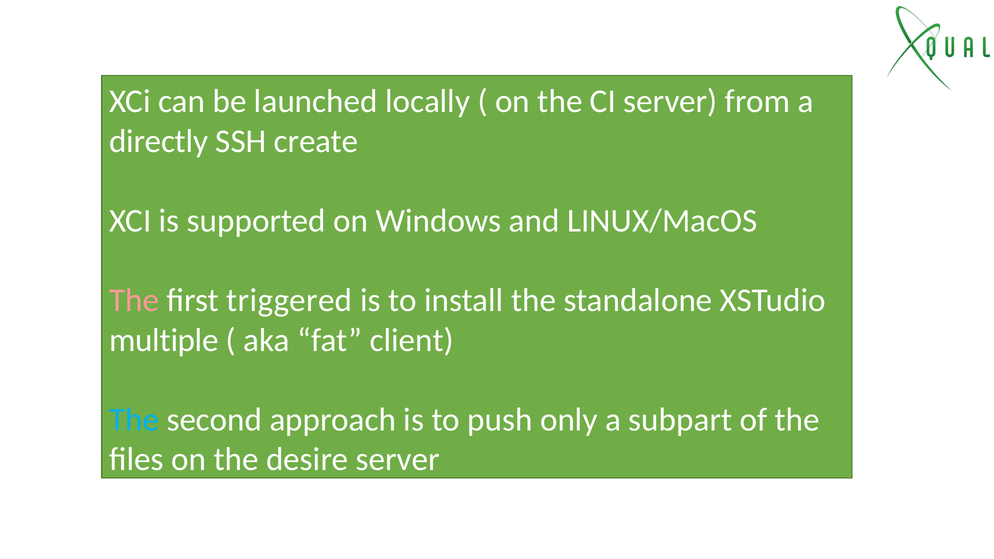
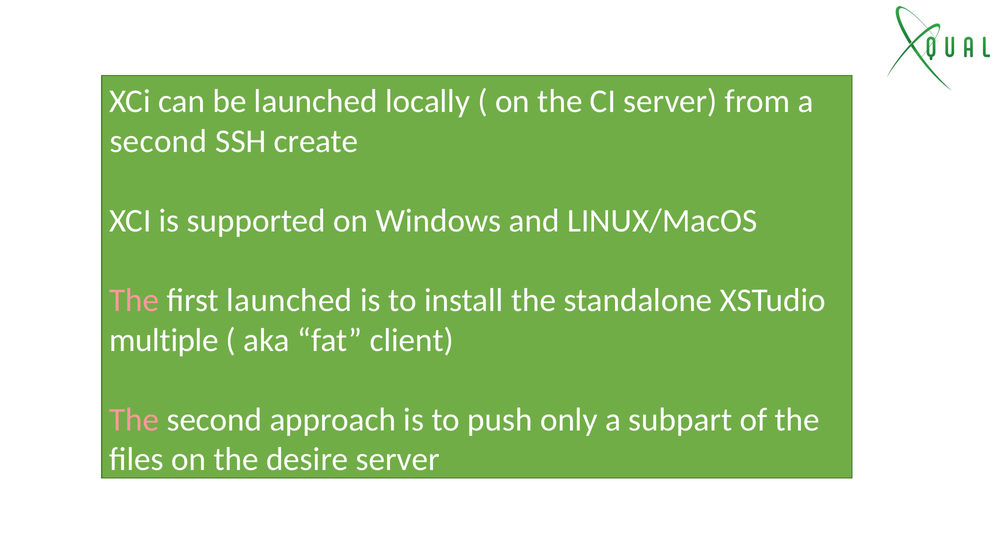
directly at (159, 141): directly -> second
first triggered: triggered -> launched
The at (134, 420) colour: light blue -> pink
